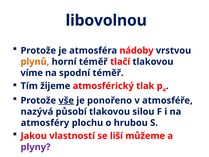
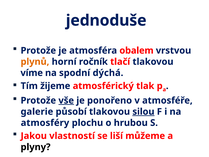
libovolnou: libovolnou -> jednoduše
nádoby: nádoby -> obalem
horní téměř: téměř -> ročník
spodní téměř: téměř -> dýchá
nazývá: nazývá -> galerie
silou underline: none -> present
plyny colour: purple -> black
